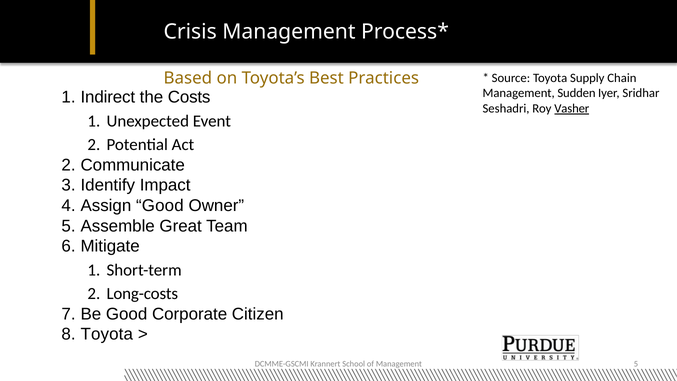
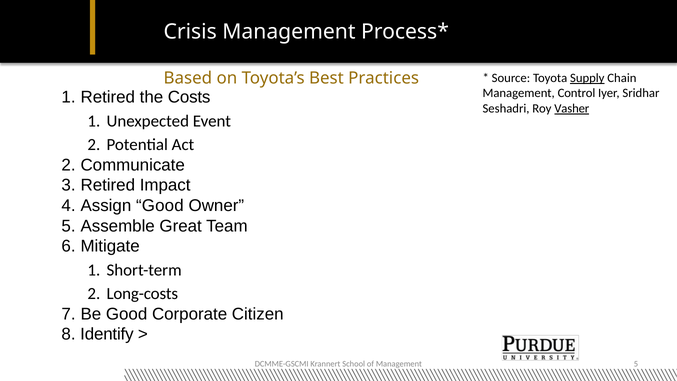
Supply underline: none -> present
Sudden: Sudden -> Control
Indirect at (108, 97): Indirect -> Retired
Identify at (108, 185): Identify -> Retired
Toyota at (107, 334): Toyota -> Identify
